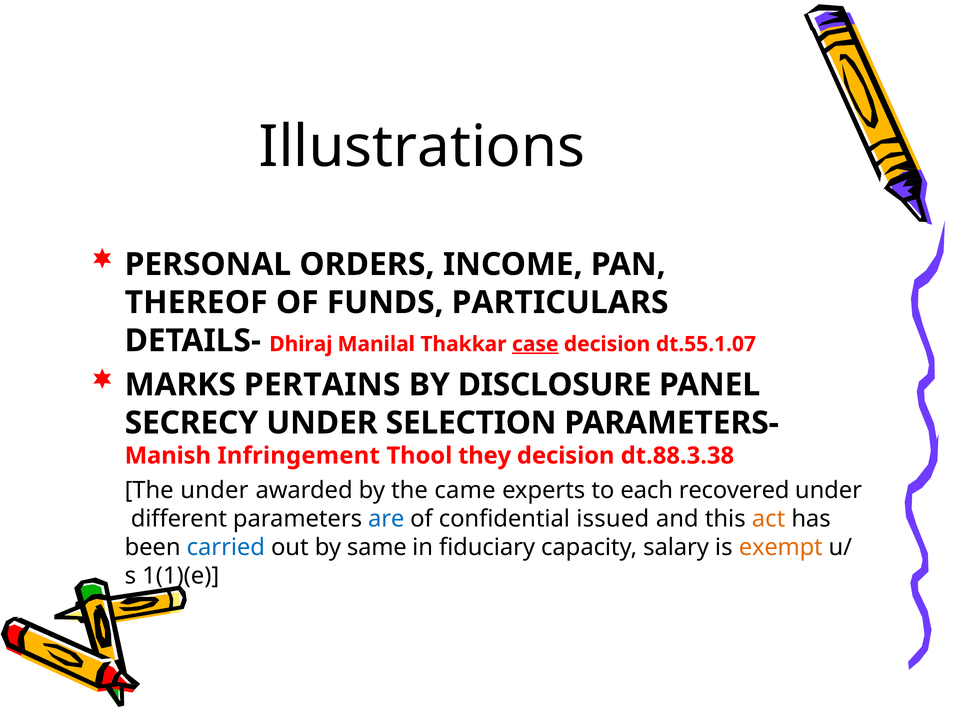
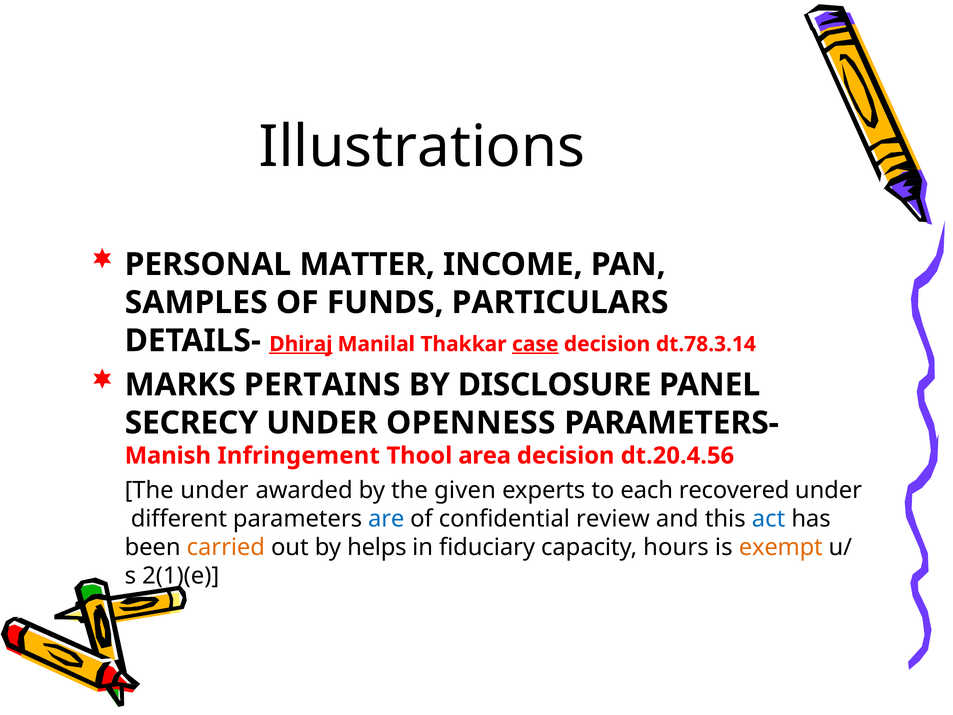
ORDERS: ORDERS -> MATTER
THEREOF: THEREOF -> SAMPLES
Dhiraj underline: none -> present
dt.55.1.07: dt.55.1.07 -> dt.78.3.14
SELECTION: SELECTION -> OPENNESS
they: they -> area
dt.88.3.38: dt.88.3.38 -> dt.20.4.56
came: came -> given
issued: issued -> review
act colour: orange -> blue
carried colour: blue -> orange
same: same -> helps
salary: salary -> hours
1(1)(e: 1(1)(e -> 2(1)(e
